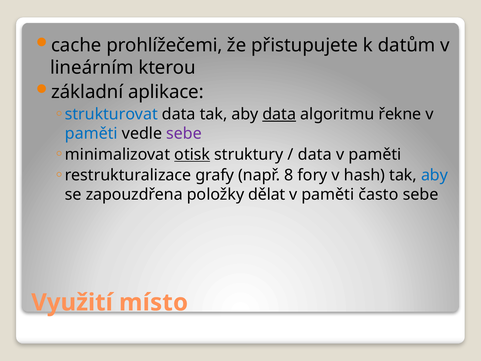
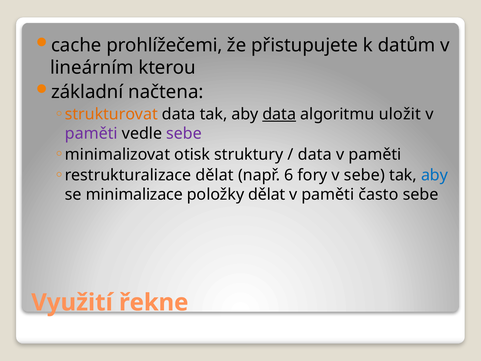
aplikace: aplikace -> načtena
strukturovat colour: blue -> orange
řekne: řekne -> uložit
paměti at (91, 133) colour: blue -> purple
otisk underline: present -> none
restrukturalizace grafy: grafy -> dělat
8: 8 -> 6
v hash: hash -> sebe
zapouzdřena: zapouzdřena -> minimalizace
místo: místo -> řekne
